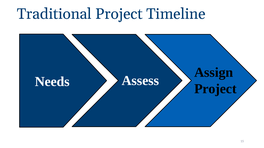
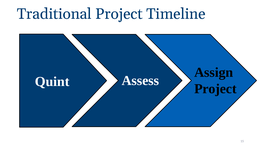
Needs: Needs -> Quint
